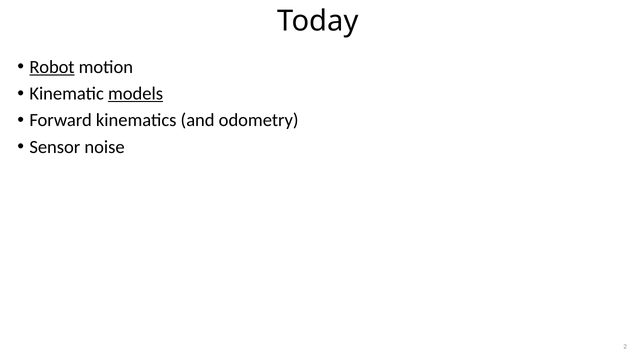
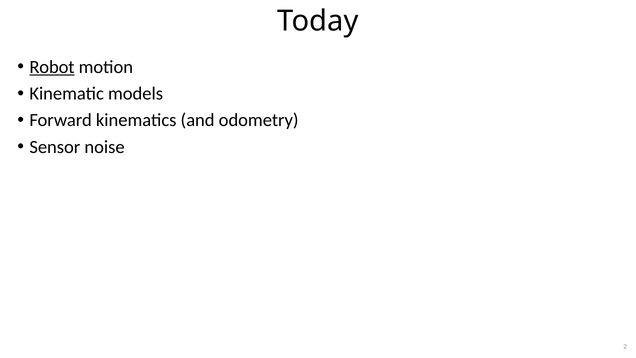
models underline: present -> none
